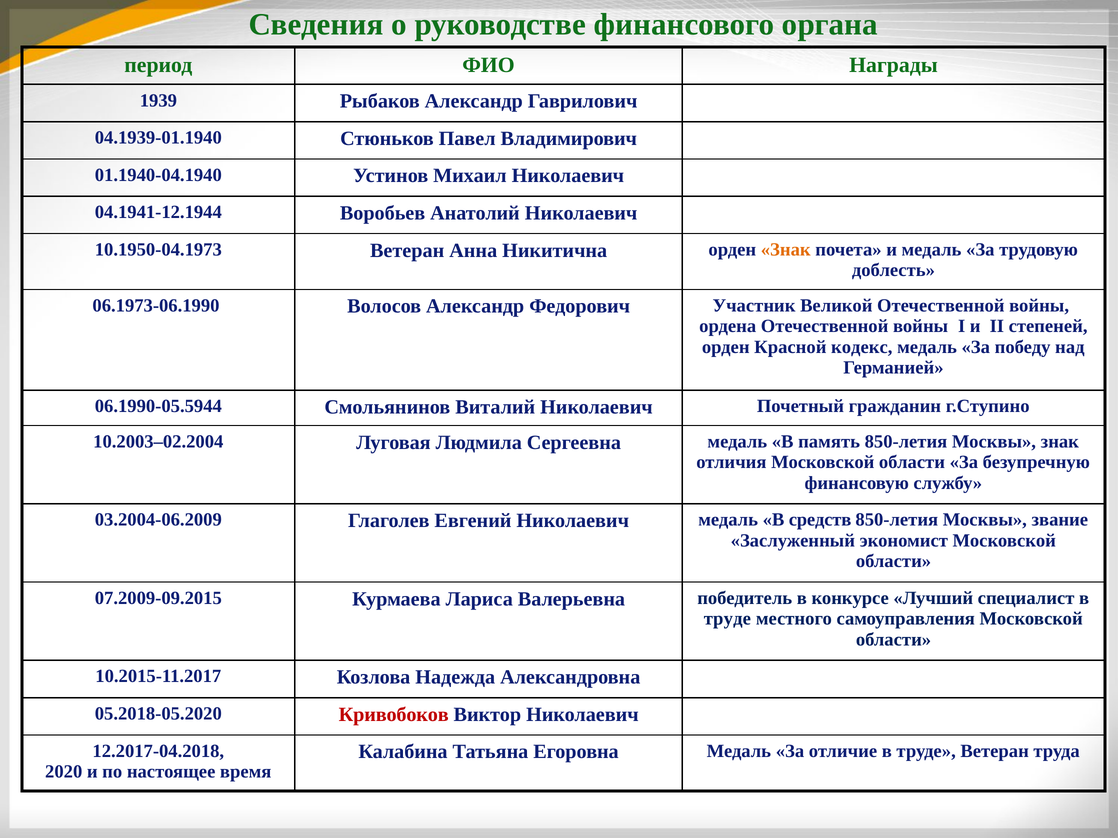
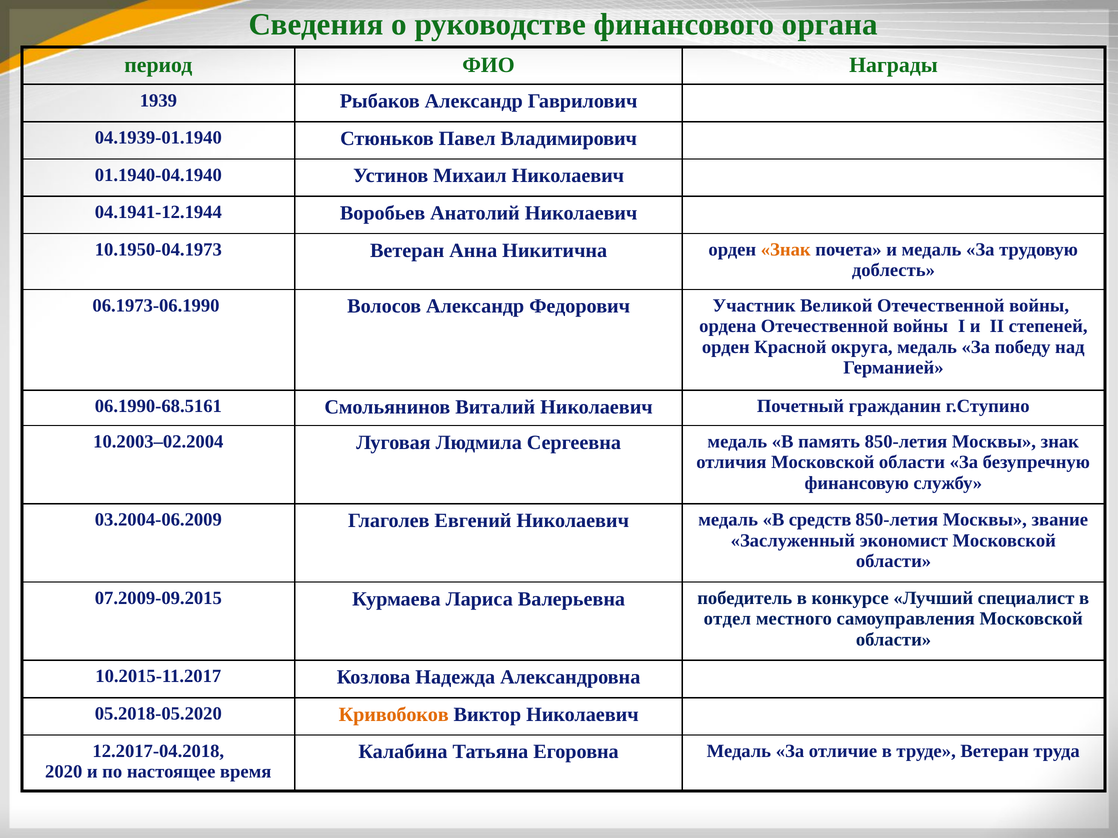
кодекс: кодекс -> округа
06.1990-05.5944: 06.1990-05.5944 -> 06.1990-68.5161
труде at (727, 619): труде -> отдел
Кривобоков colour: red -> orange
